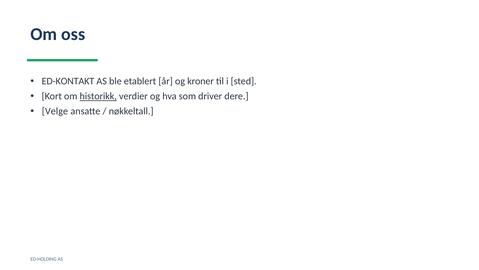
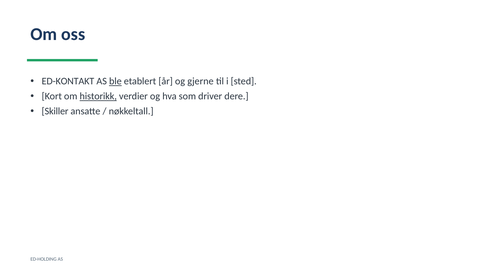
ble underline: none -> present
kroner: kroner -> gjerne
Velge: Velge -> Skiller
